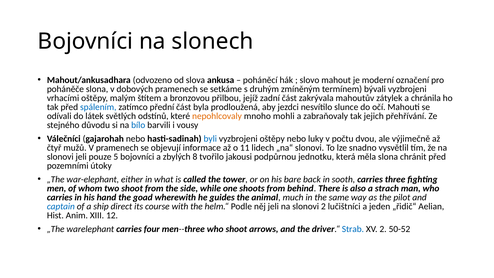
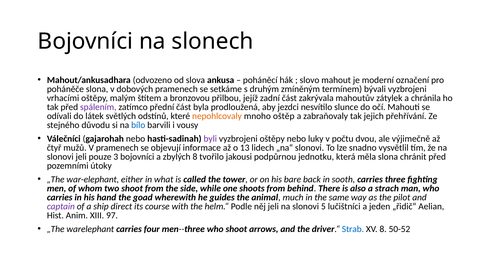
spálením colour: blue -> purple
mohli: mohli -> oštěp
byli colour: blue -> purple
11: 11 -> 13
5: 5 -> 3
captain colour: blue -> purple
slonovi 2: 2 -> 5
12: 12 -> 97
XV 2: 2 -> 8
